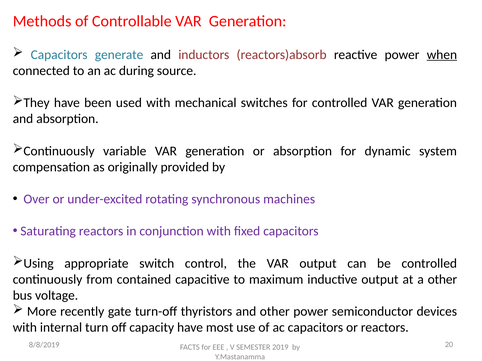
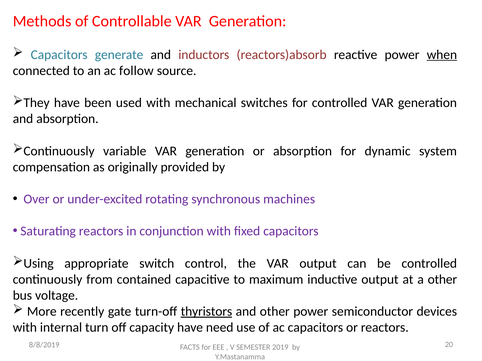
during: during -> follow
thyristors underline: none -> present
most: most -> need
